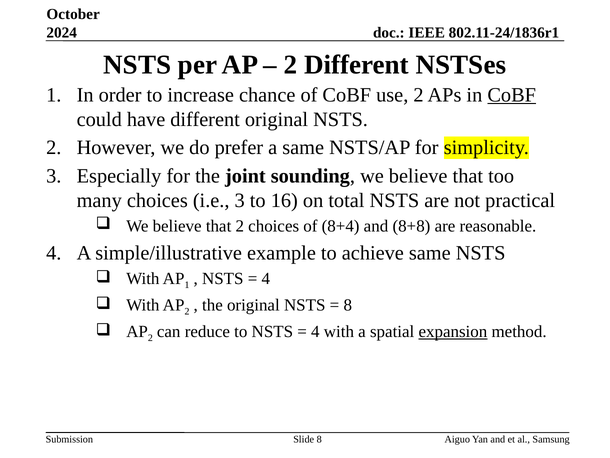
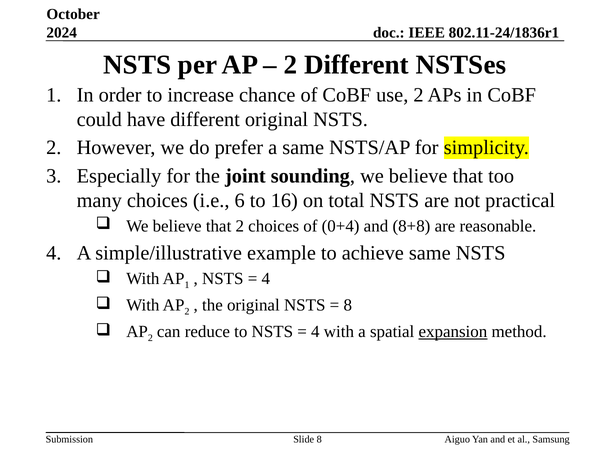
CoBF at (512, 95) underline: present -> none
i.e 3: 3 -> 6
8+4: 8+4 -> 0+4
